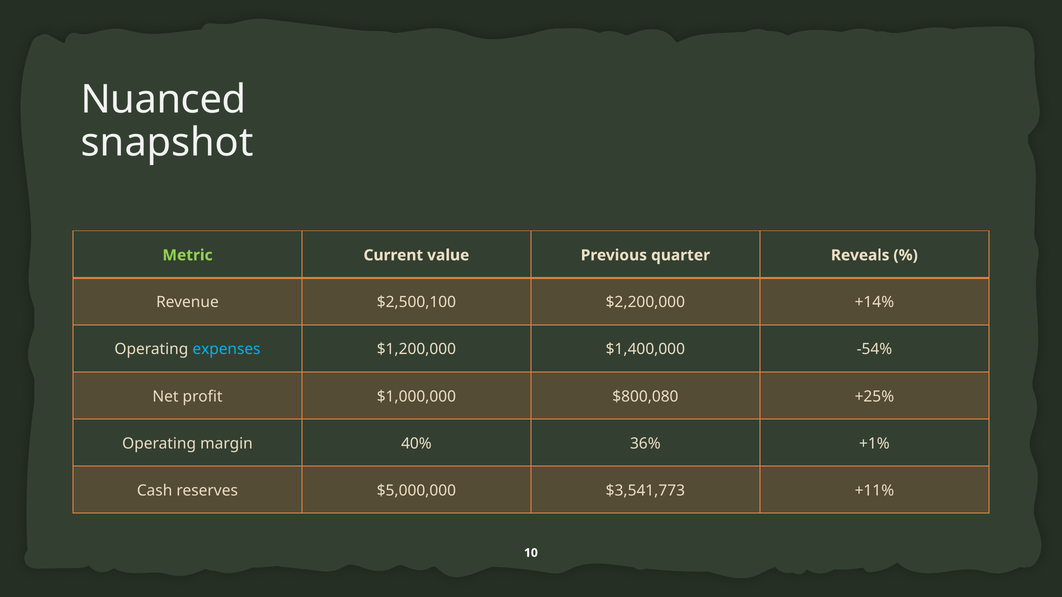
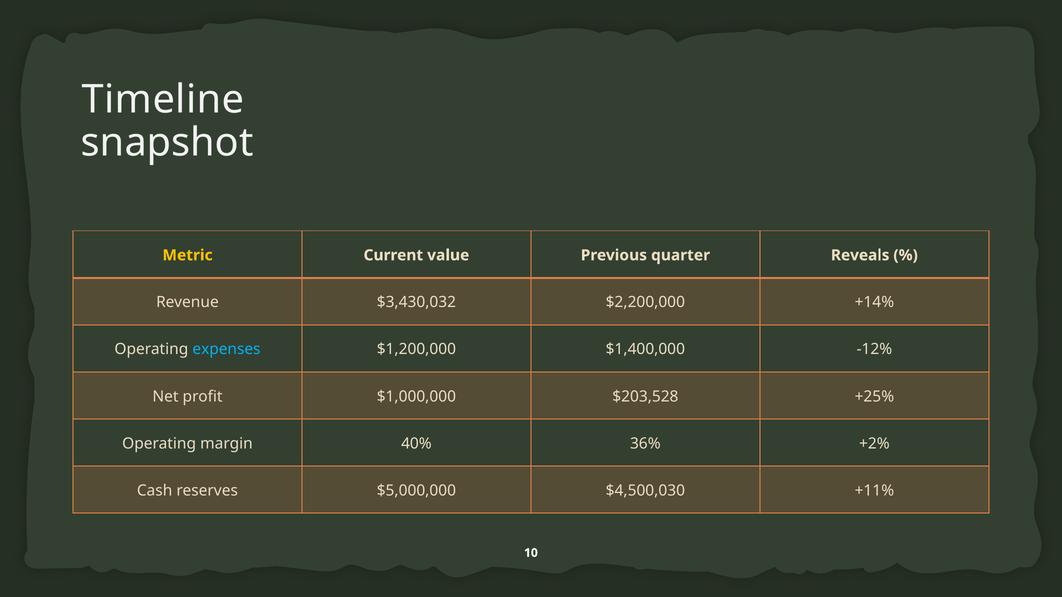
Nuanced: Nuanced -> Timeline
Metric colour: light green -> yellow
$2,500,100: $2,500,100 -> $3,430,032
-54%: -54% -> -12%
$800,080: $800,080 -> $203,528
+1%: +1% -> +2%
$3,541,773: $3,541,773 -> $4,500,030
